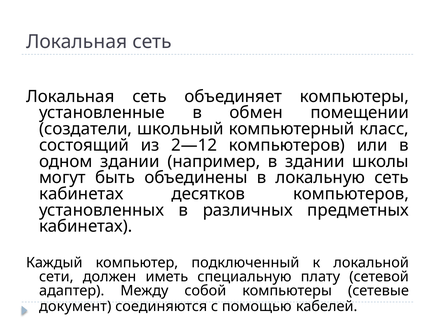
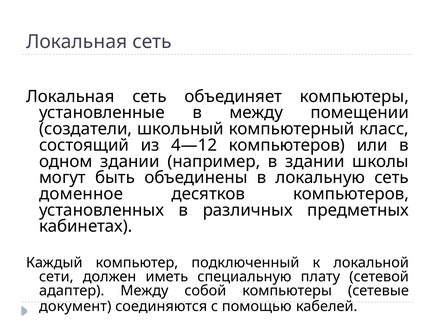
в обмен: обмен -> между
2—12: 2—12 -> 4—12
кабинетах at (81, 194): кабинетах -> доменное
